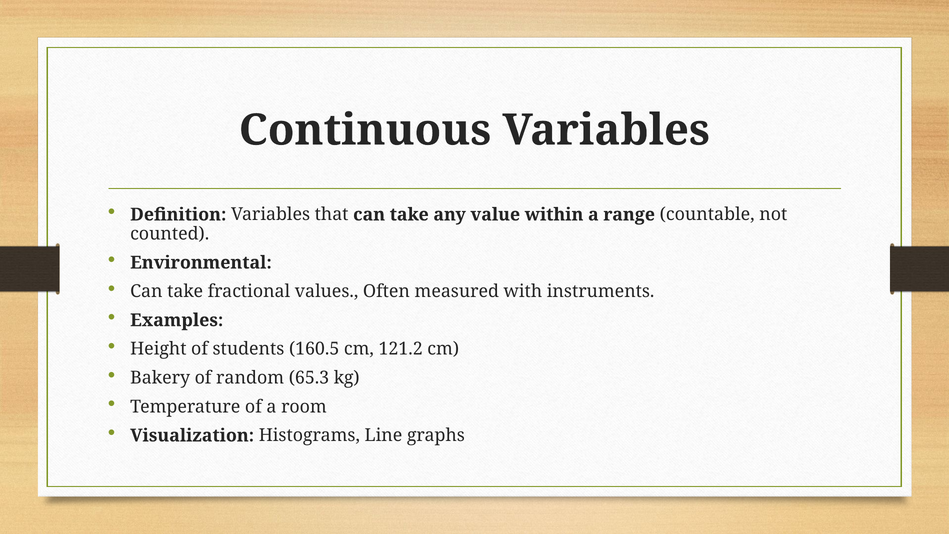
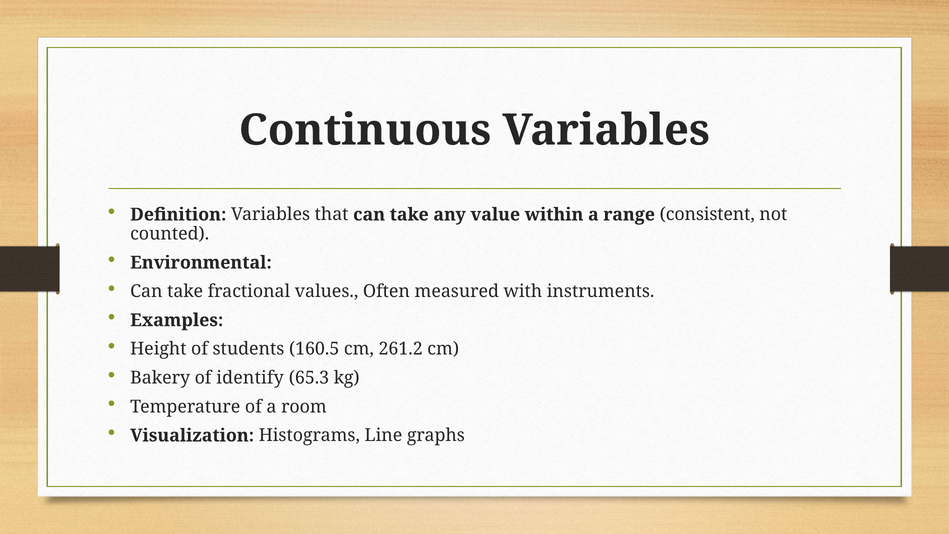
countable: countable -> consistent
121.2: 121.2 -> 261.2
random: random -> identify
